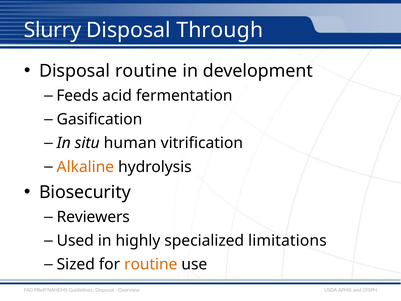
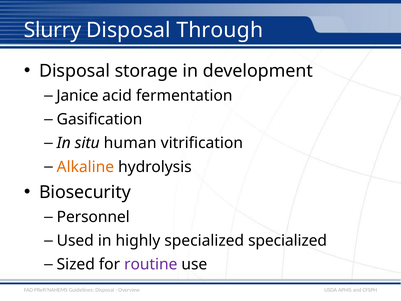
Disposal routine: routine -> storage
Feeds: Feeds -> Janice
Reviewers: Reviewers -> Personnel
specialized limitations: limitations -> specialized
routine at (151, 264) colour: orange -> purple
